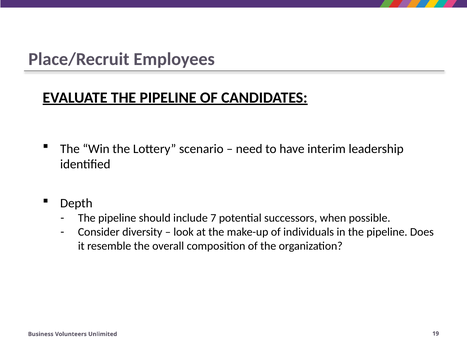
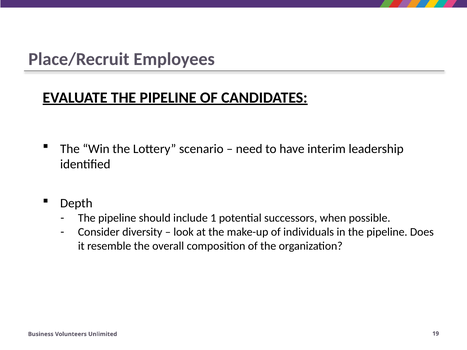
7: 7 -> 1
